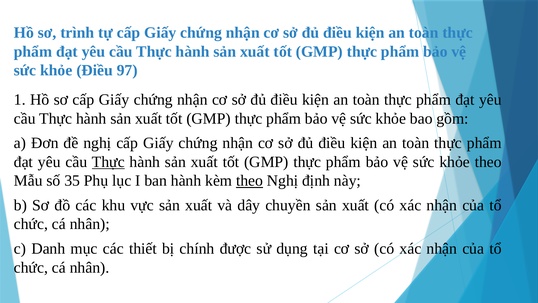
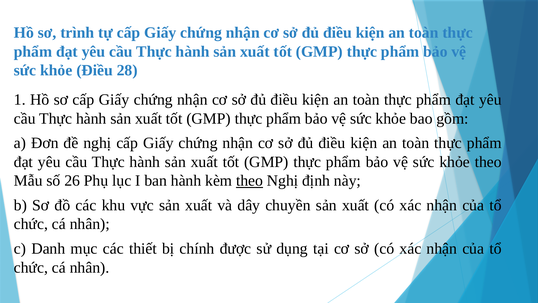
97: 97 -> 28
Thực at (108, 162) underline: present -> none
35: 35 -> 26
